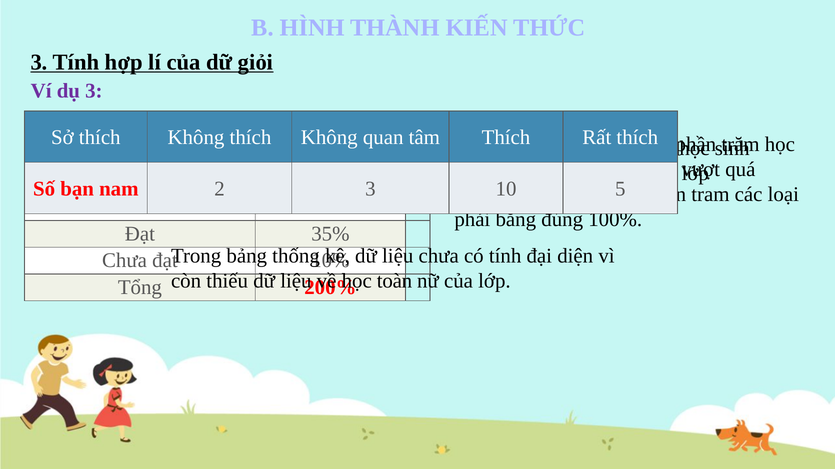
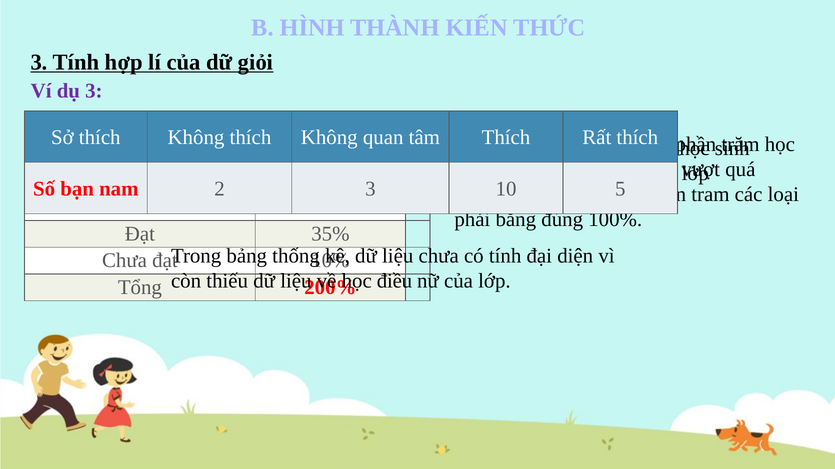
toàn: toàn -> điều
